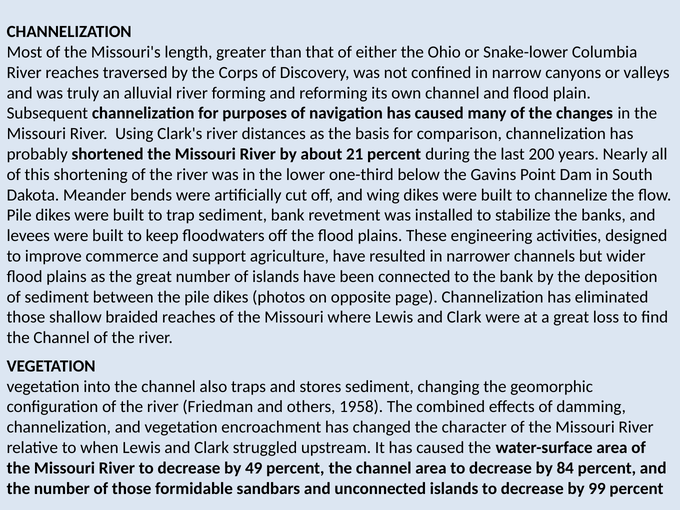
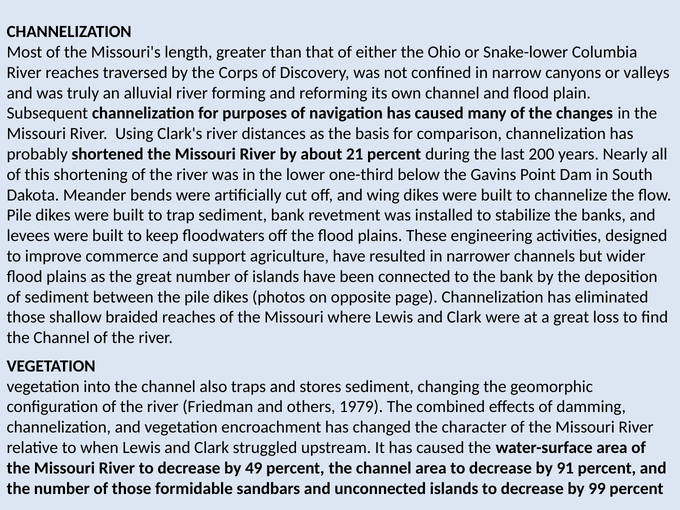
1958: 1958 -> 1979
84: 84 -> 91
